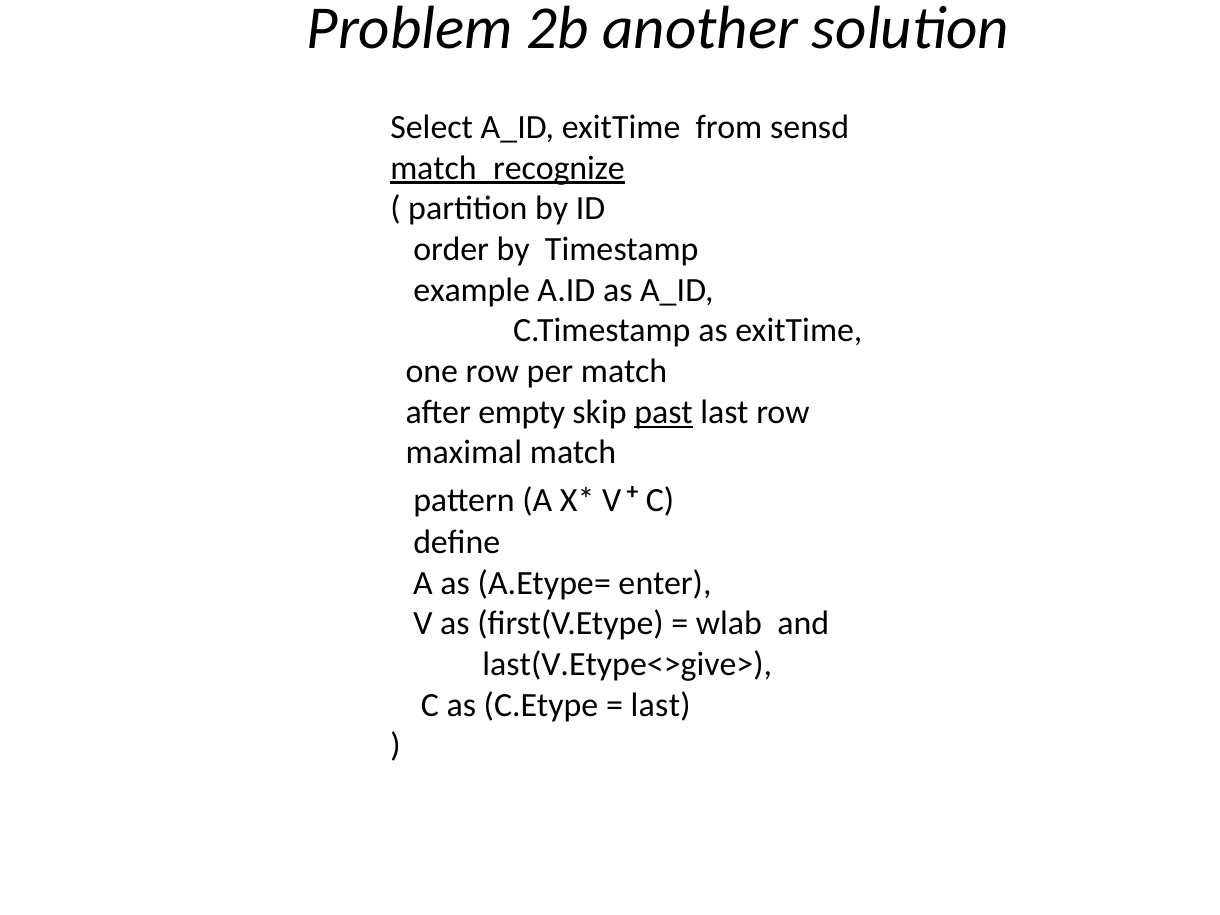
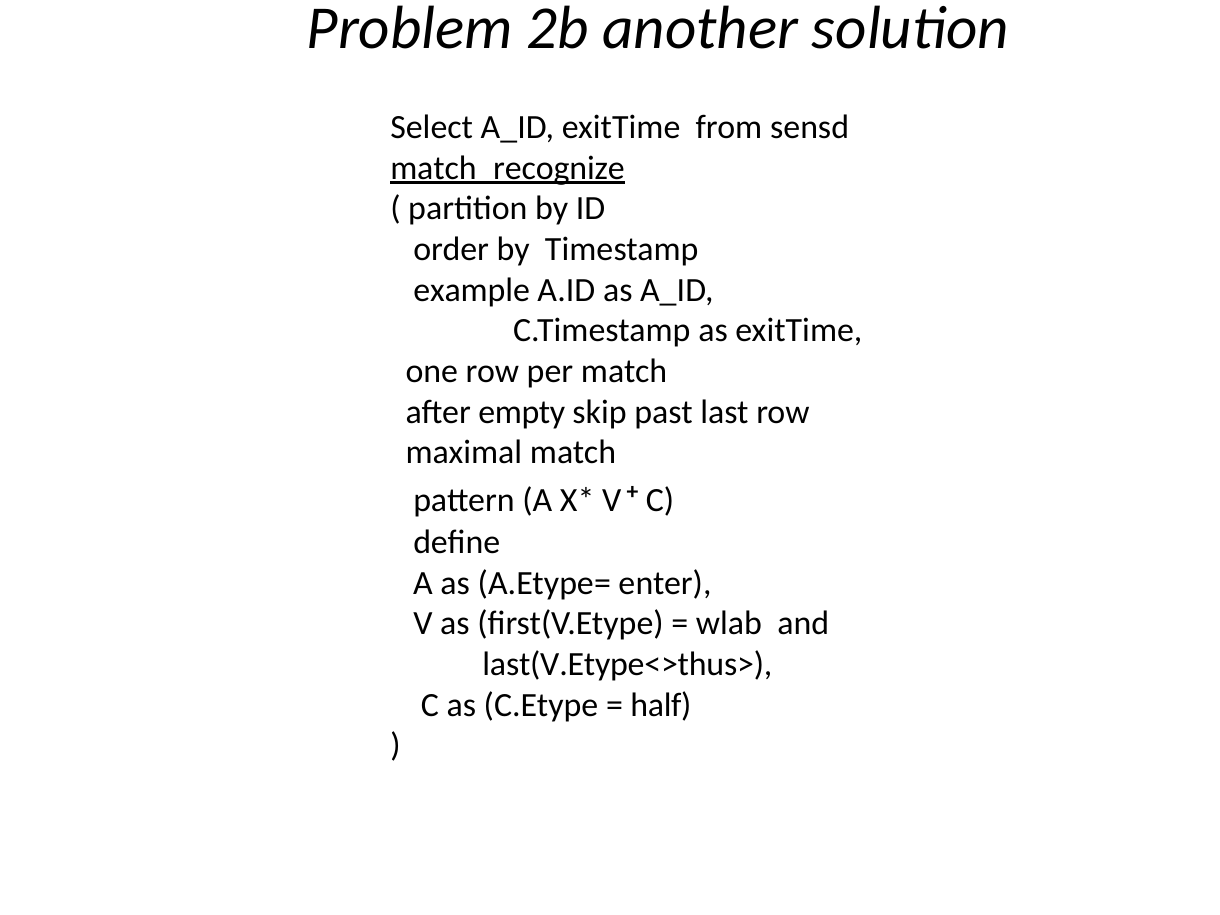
past underline: present -> none
last(V.Etype<>give>: last(V.Etype<>give> -> last(V.Etype<>thus>
last at (661, 705): last -> half
